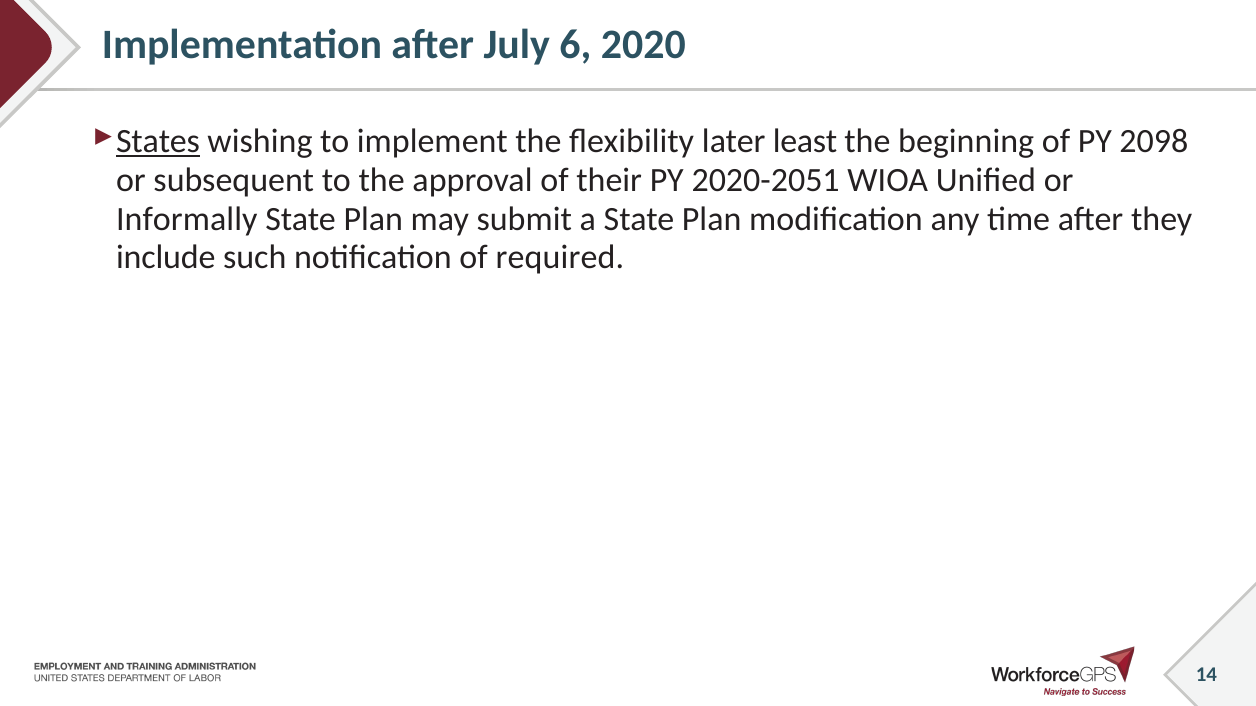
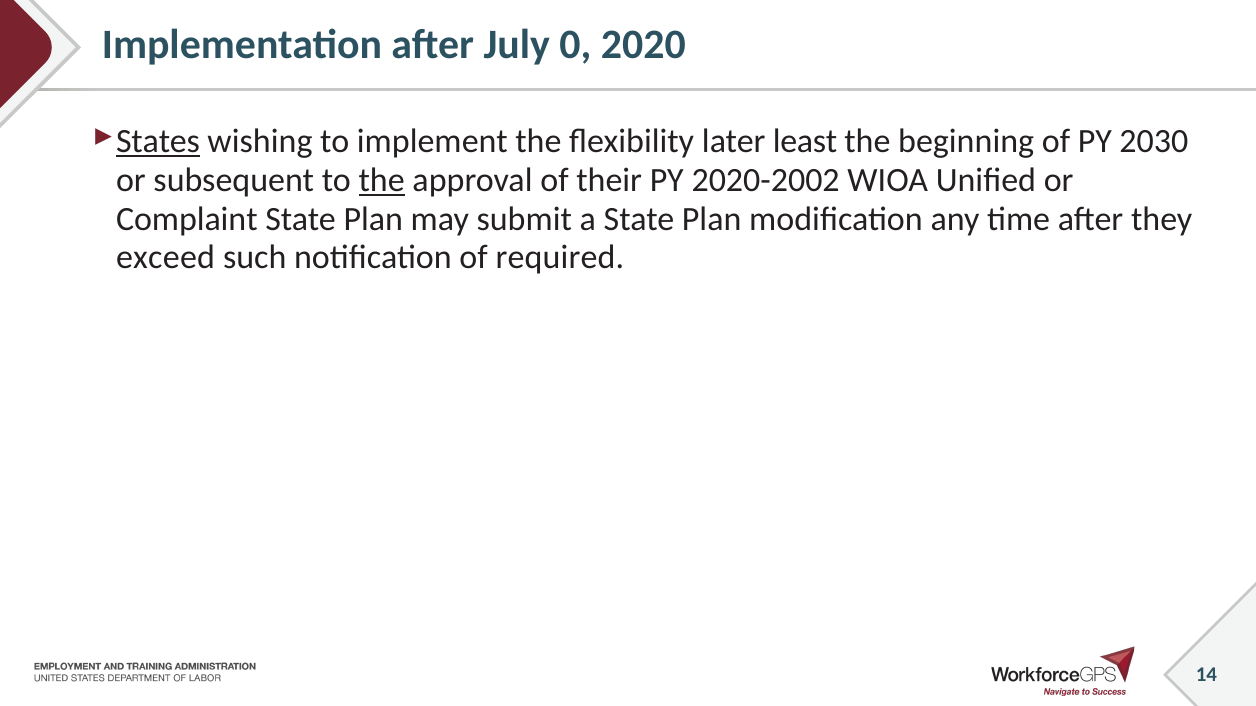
6: 6 -> 0
2098: 2098 -> 2030
the at (382, 180) underline: none -> present
2020-2051: 2020-2051 -> 2020-2002
Informally: Informally -> Complaint
include: include -> exceed
